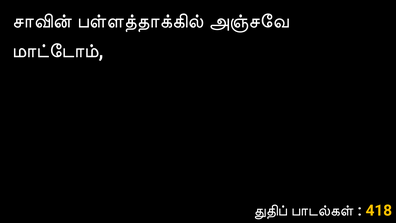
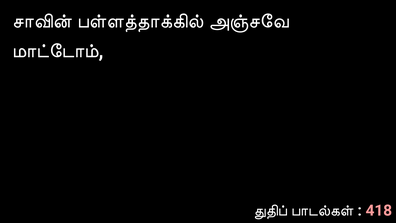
418 colour: yellow -> pink
